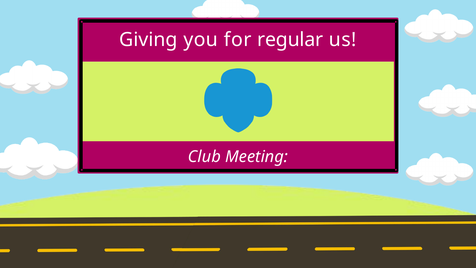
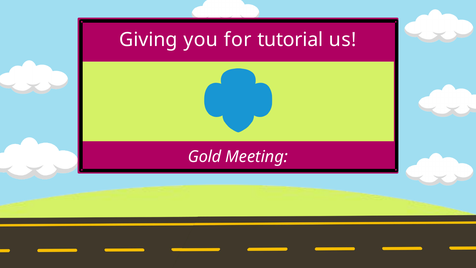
regular: regular -> tutorial
Club: Club -> Gold
